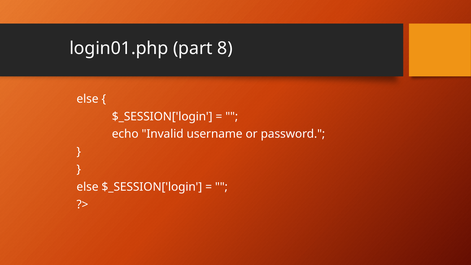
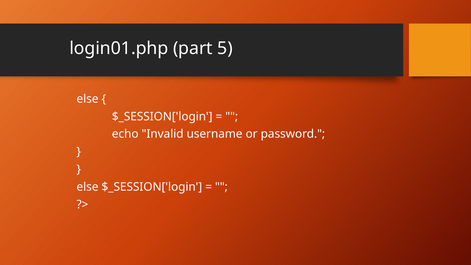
8: 8 -> 5
